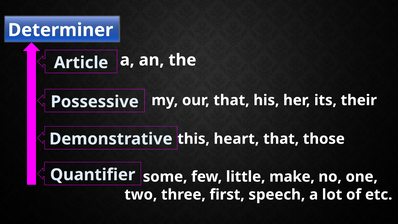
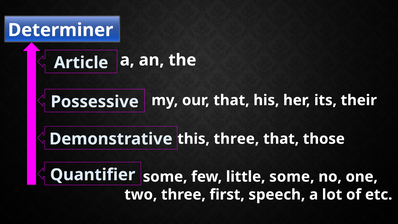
this heart: heart -> three
little make: make -> some
